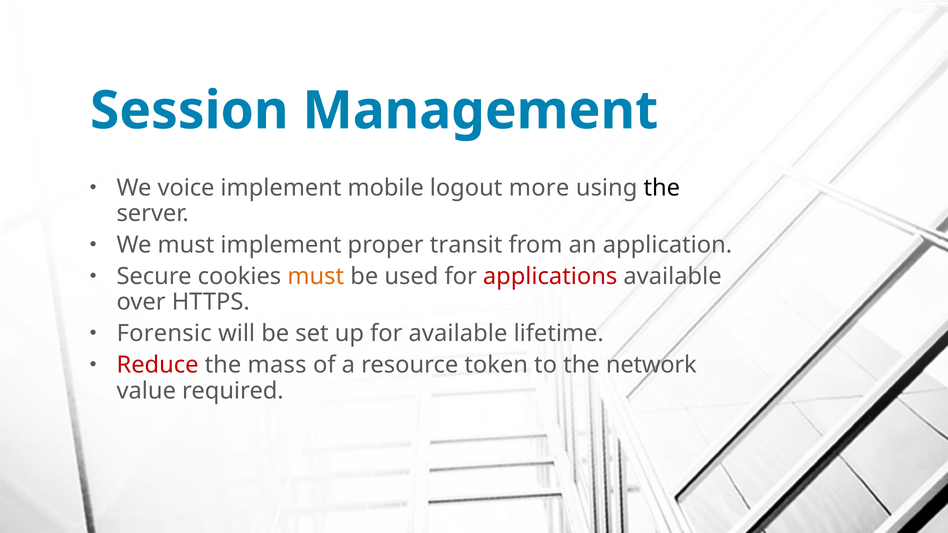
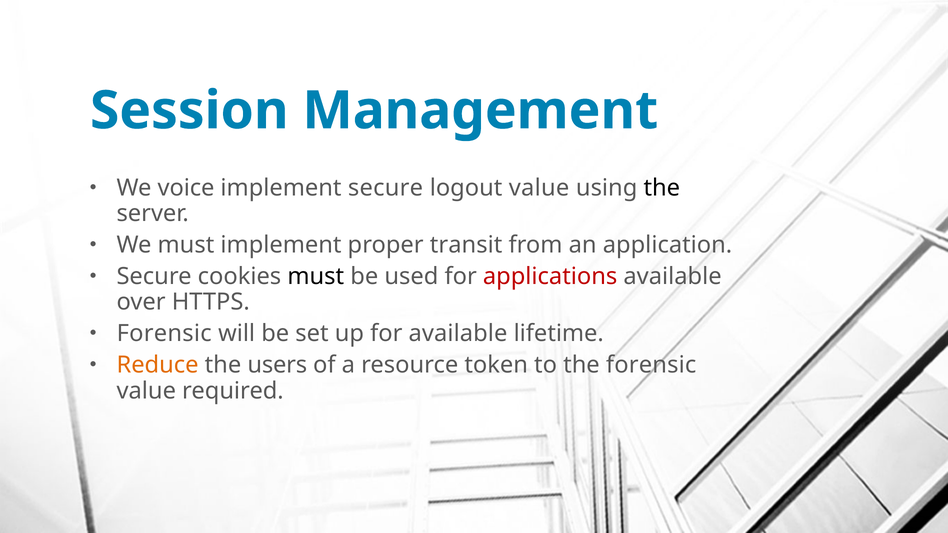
implement mobile: mobile -> secure
logout more: more -> value
must at (316, 277) colour: orange -> black
Reduce colour: red -> orange
mass: mass -> users
the network: network -> forensic
